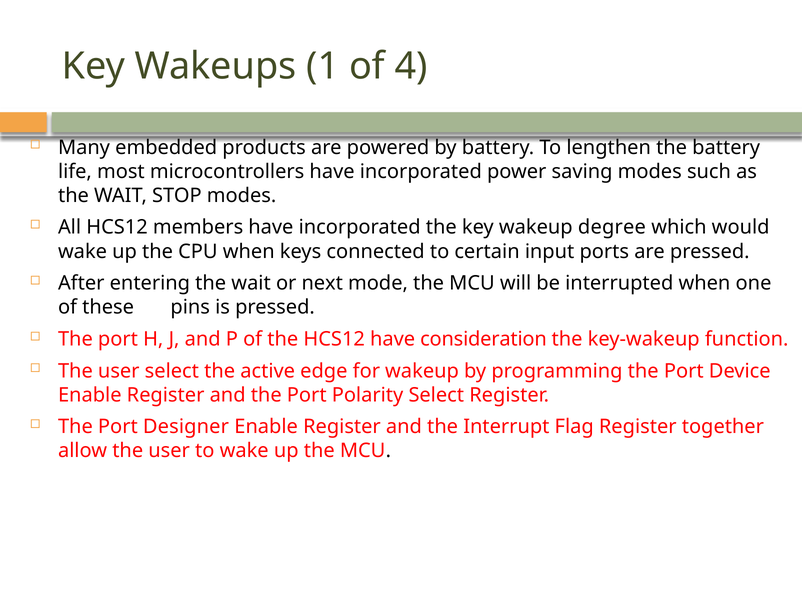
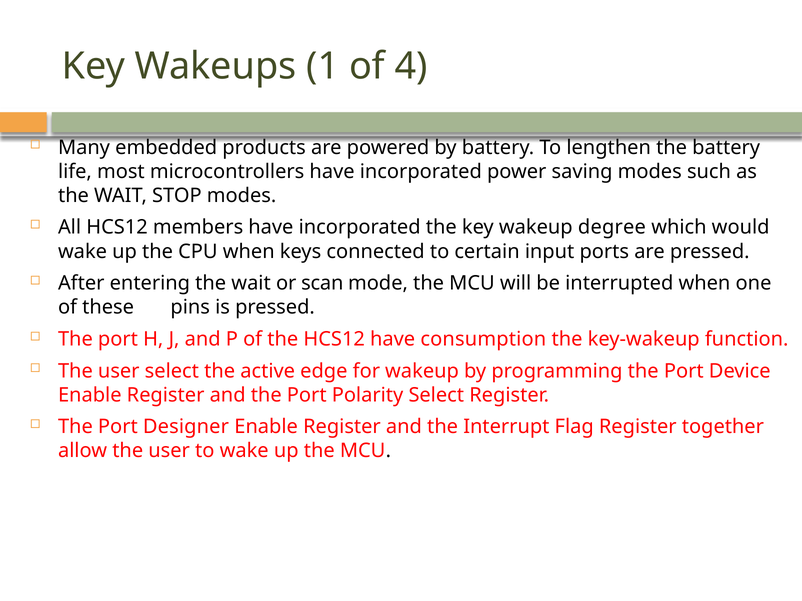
next: next -> scan
consideration: consideration -> consumption
